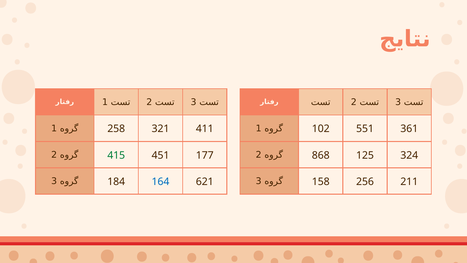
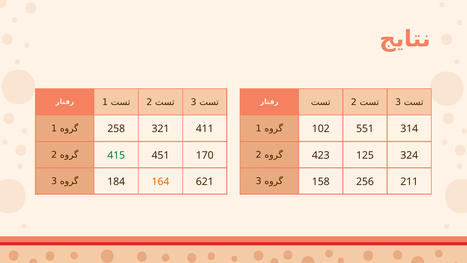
361: 361 -> 314
177: 177 -> 170
868: 868 -> 423
164 colour: blue -> orange
